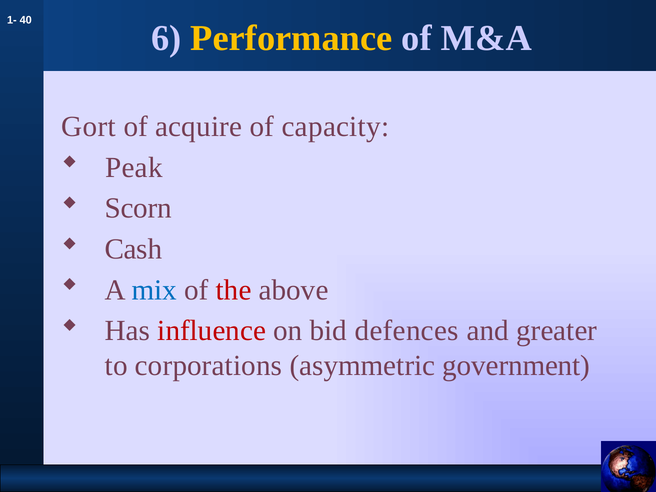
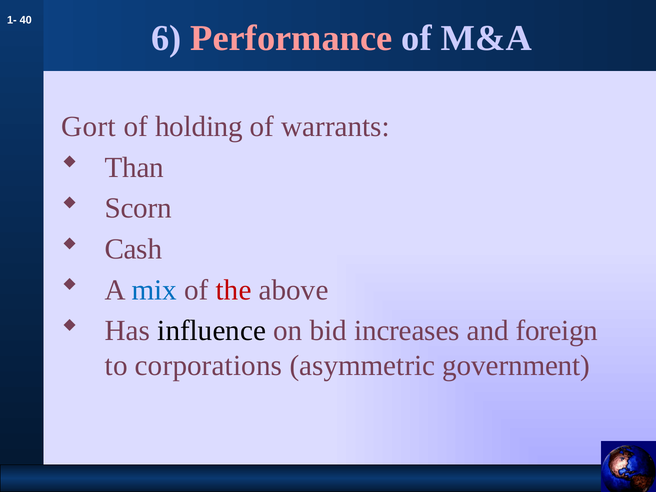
Performance colour: yellow -> pink
acquire: acquire -> holding
capacity: capacity -> warrants
Peak: Peak -> Than
influence colour: red -> black
defences: defences -> increases
greater: greater -> foreign
